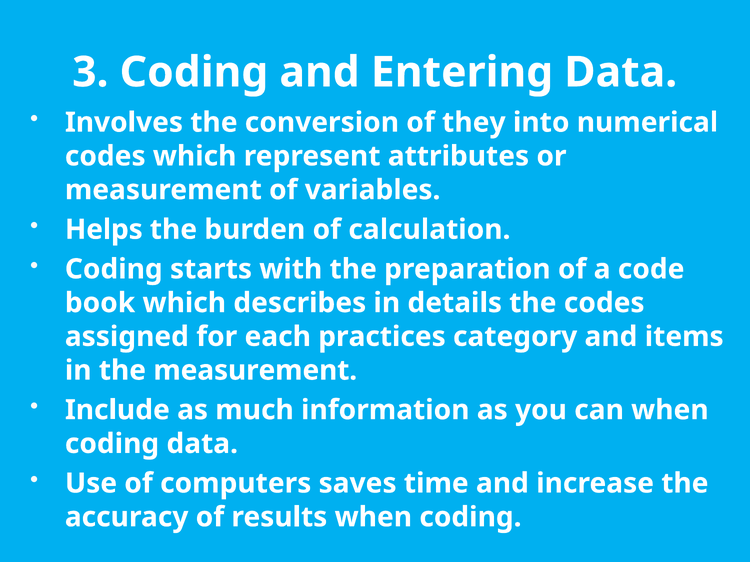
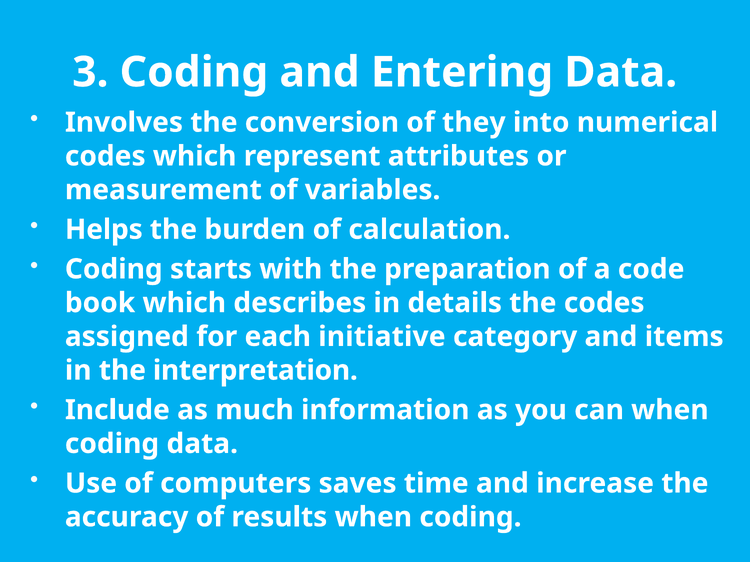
practices: practices -> initiative
the measurement: measurement -> interpretation
